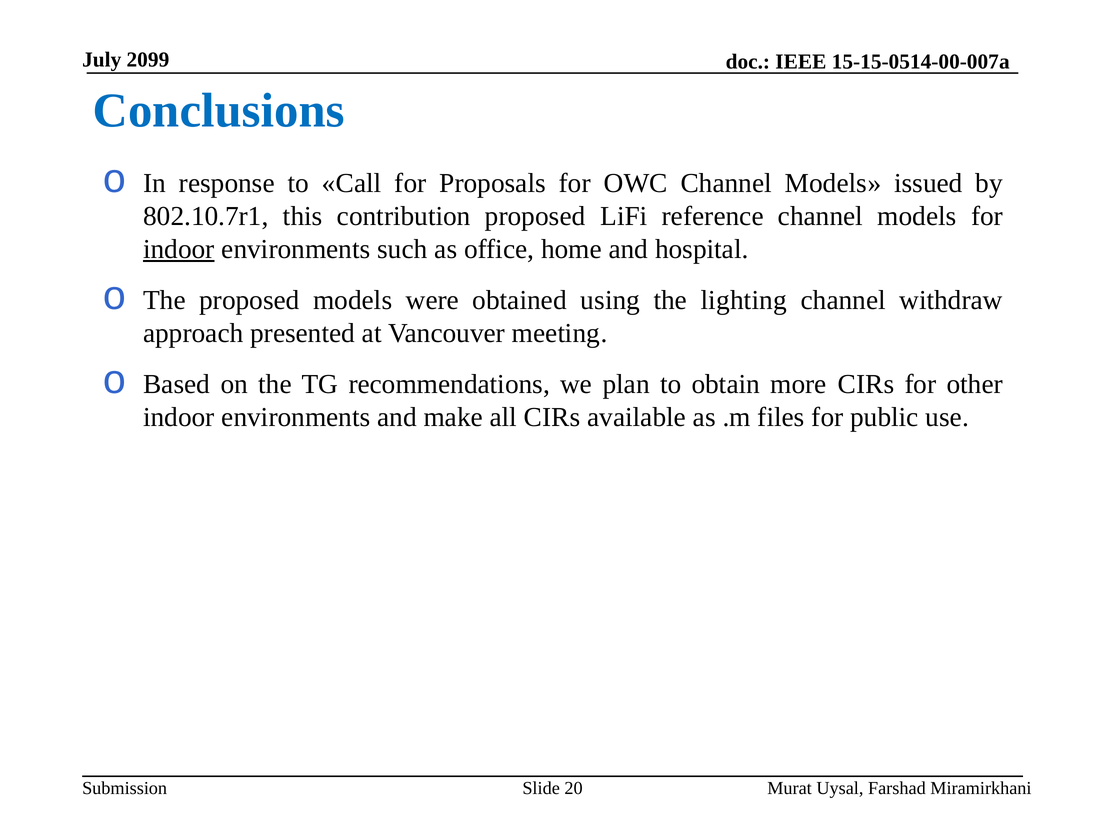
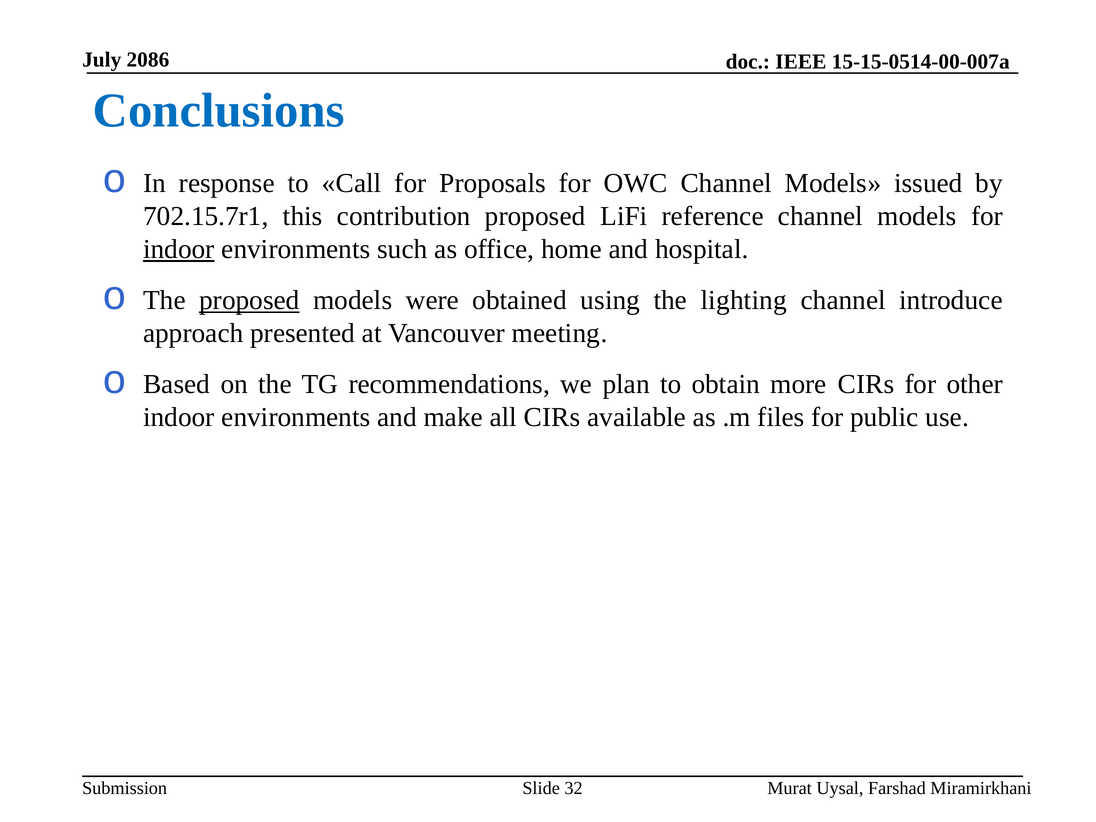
2099: 2099 -> 2086
802.10.7r1: 802.10.7r1 -> 702.15.7r1
proposed at (249, 300) underline: none -> present
withdraw: withdraw -> introduce
20: 20 -> 32
